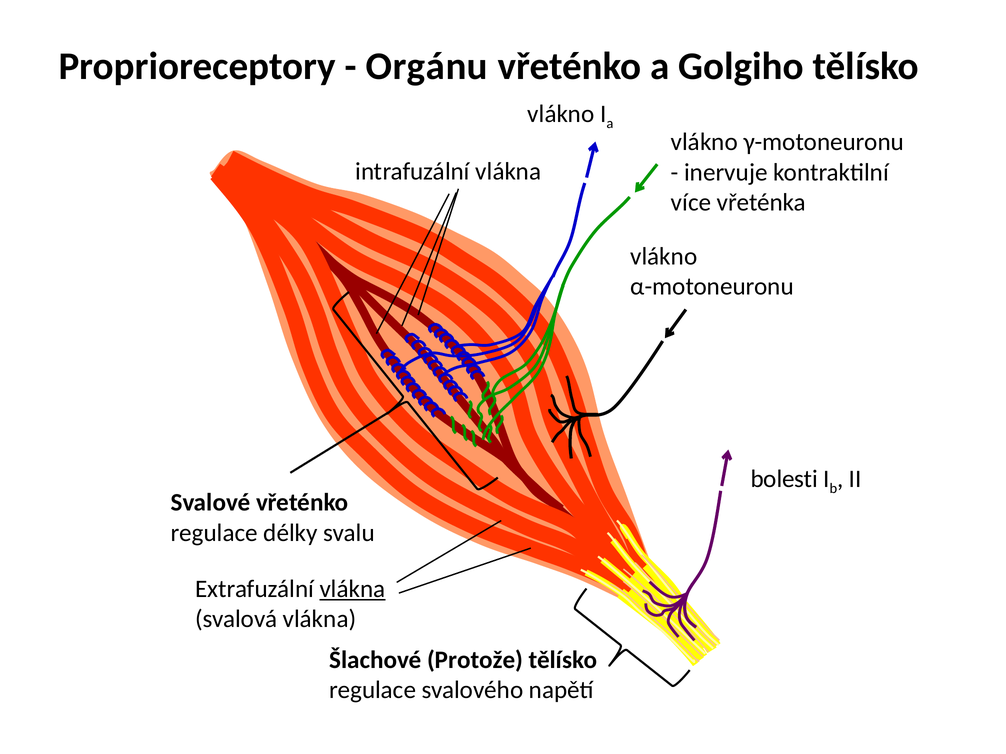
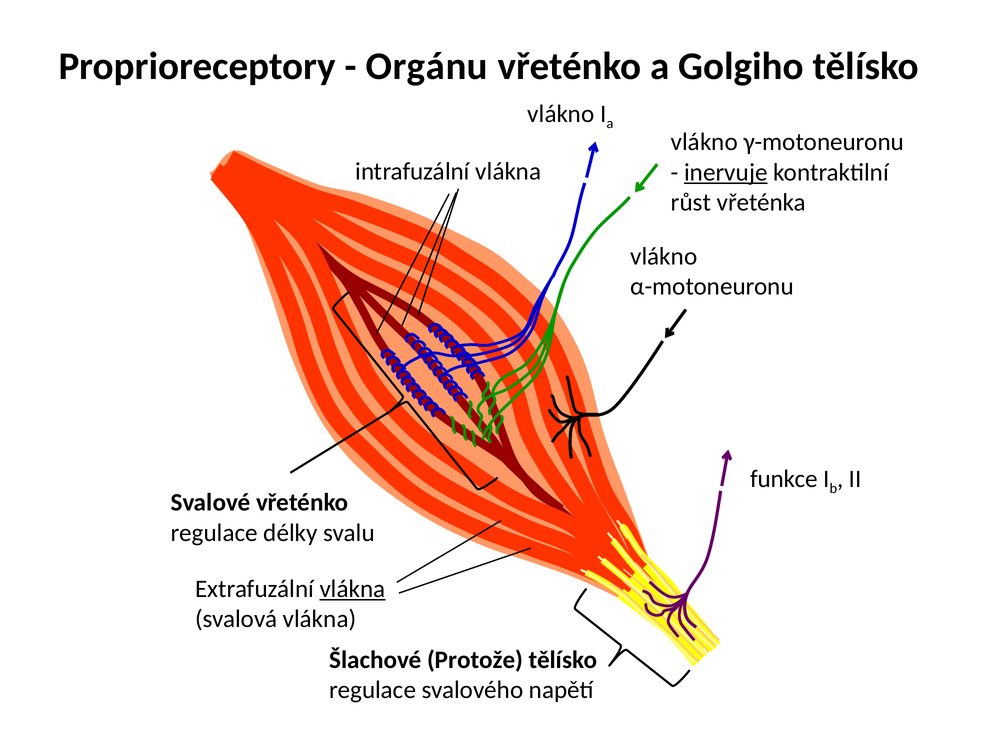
inervuje underline: none -> present
více: více -> růst
bolesti: bolesti -> funkce
